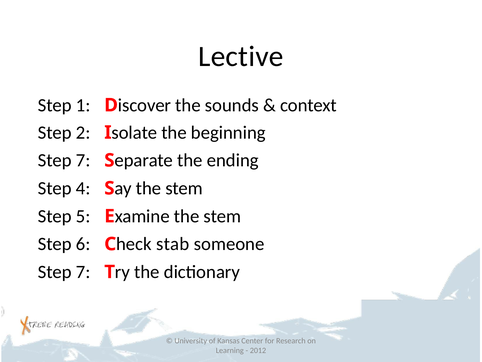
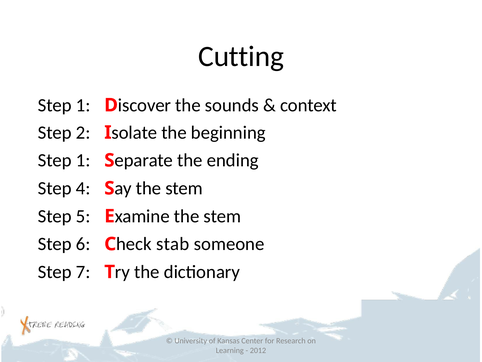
Lective: Lective -> Cutting
7 at (83, 160): 7 -> 1
